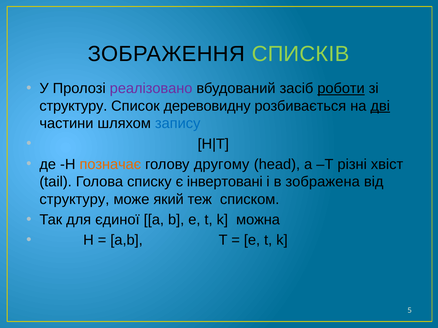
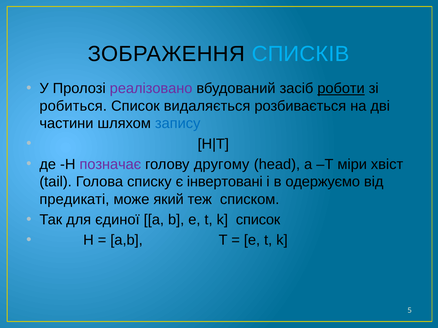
СПИСКІВ colour: light green -> light blue
структуру at (73, 106): структуру -> робиться
деревовидну: деревовидну -> видаляється
дві underline: present -> none
позначає colour: orange -> purple
різні: різні -> міри
зображена: зображена -> одержуємо
структуру at (74, 200): структуру -> предикаті
k можна: можна -> список
